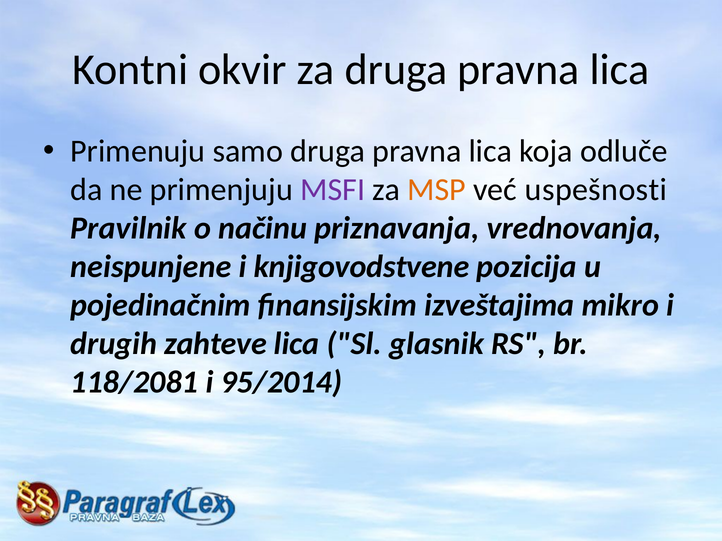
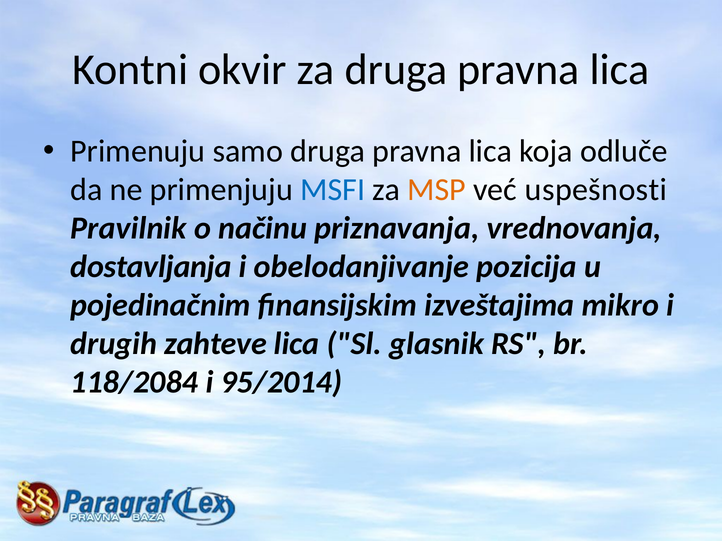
MSFI colour: purple -> blue
neispunjene: neispunjene -> dostavljanja
knjigovodstvene: knjigovodstvene -> obelodanjivanje
118/2081: 118/2081 -> 118/2084
